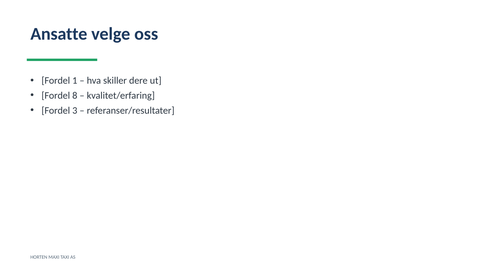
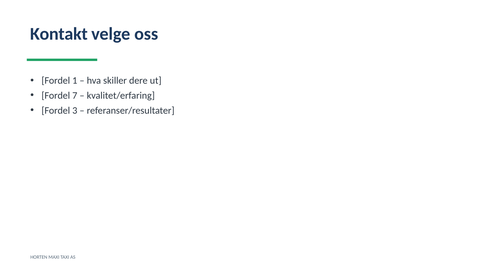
Ansatte: Ansatte -> Kontakt
8: 8 -> 7
